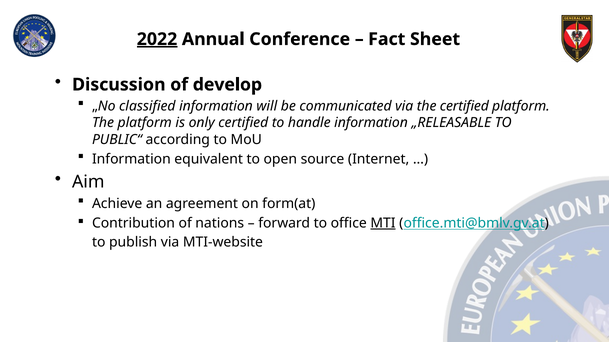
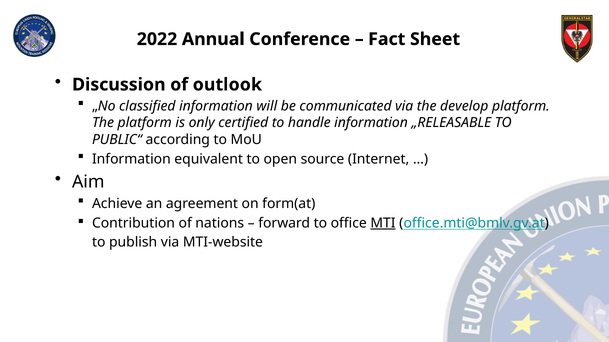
2022 underline: present -> none
develop: develop -> outlook
the certified: certified -> develop
